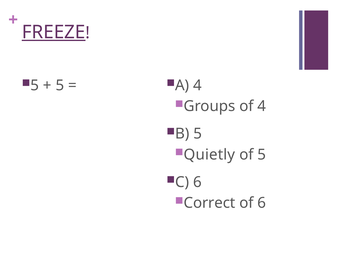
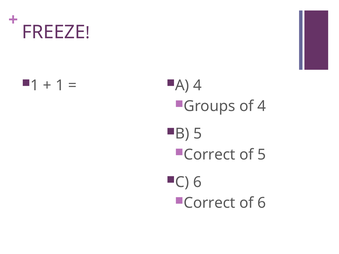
FREEZE underline: present -> none
5 at (35, 85): 5 -> 1
5 at (60, 85): 5 -> 1
Quietly at (209, 155): Quietly -> Correct
